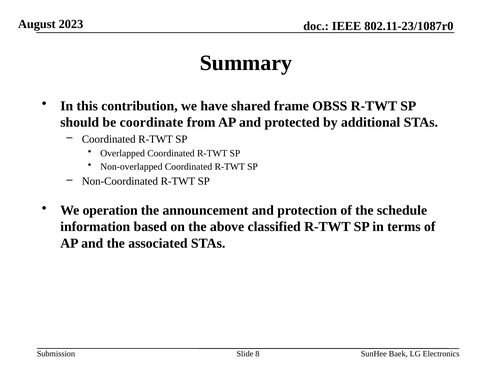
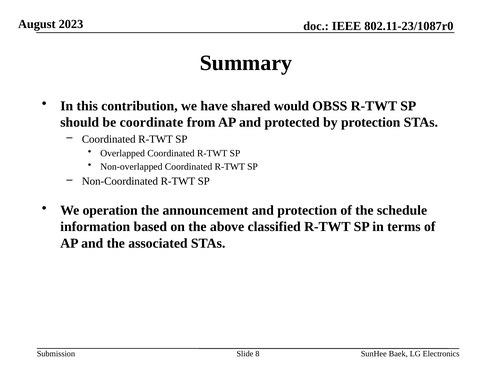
frame: frame -> would
by additional: additional -> protection
